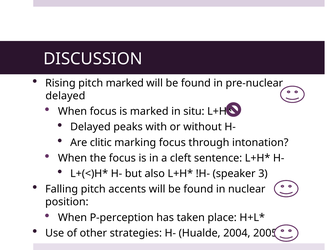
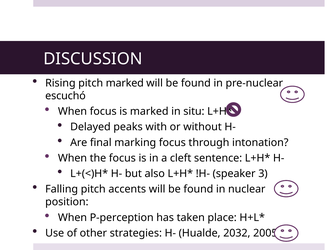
delayed at (65, 96): delayed -> escuchó
clitic: clitic -> final
2004: 2004 -> 2032
